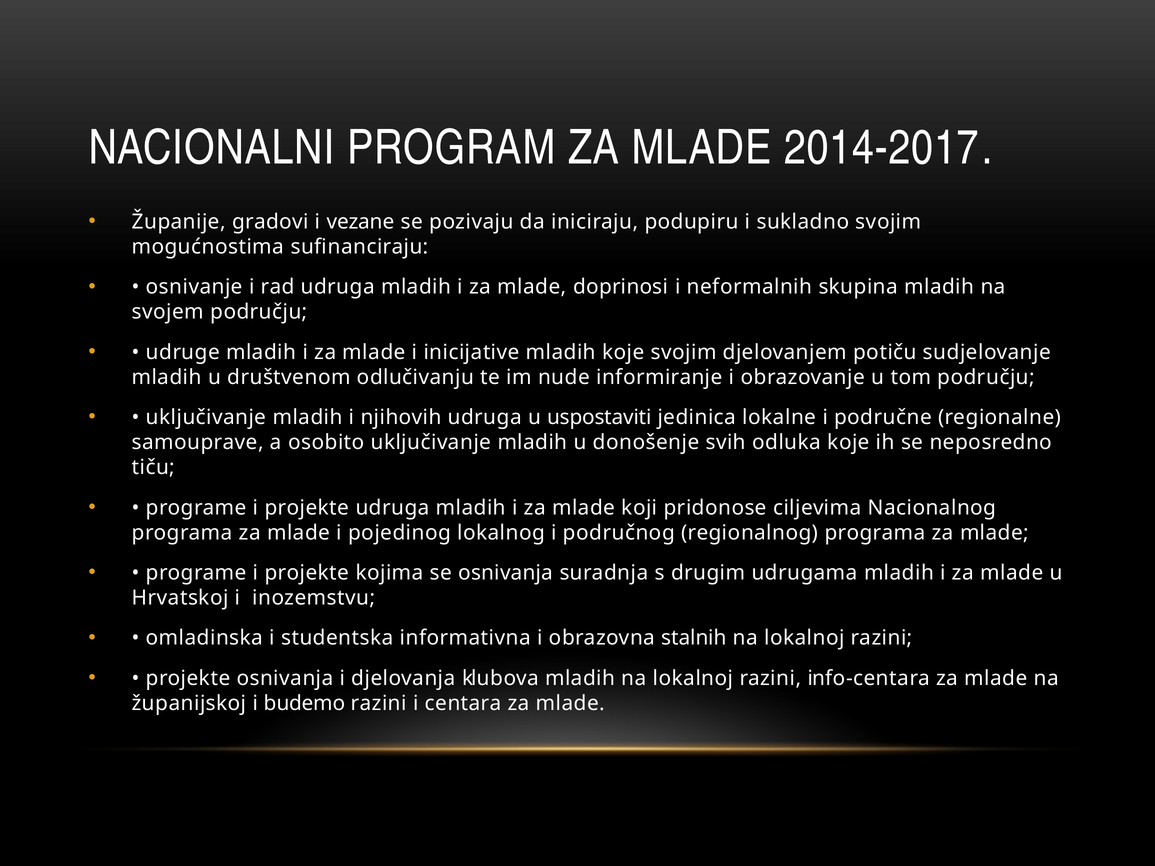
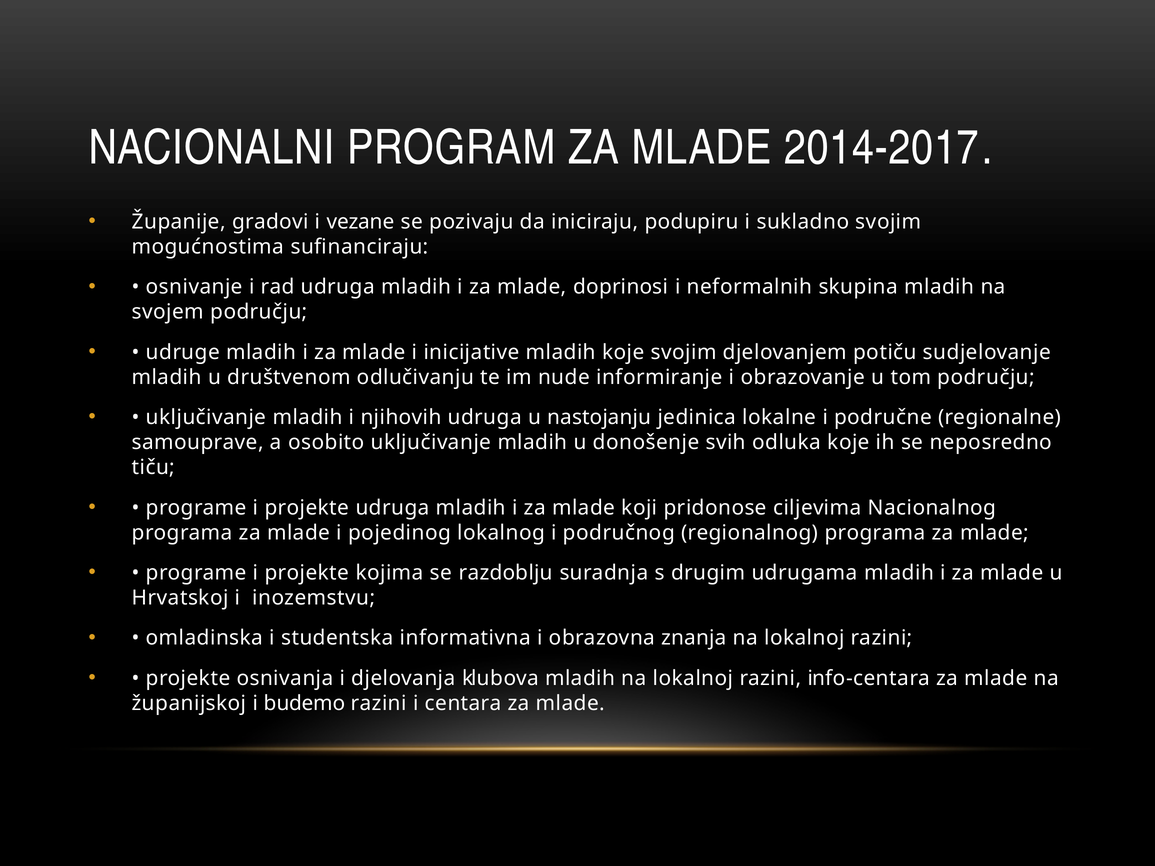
uspostaviti: uspostaviti -> nastojanju
se osnivanja: osnivanja -> razdoblju
stalnih: stalnih -> znanja
